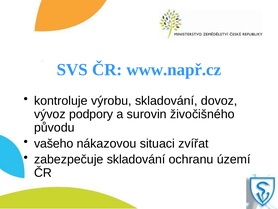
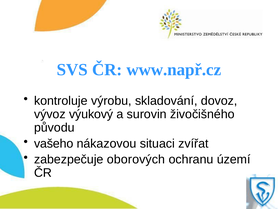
podpory: podpory -> výukový
zabezpečuje skladování: skladování -> oborových
